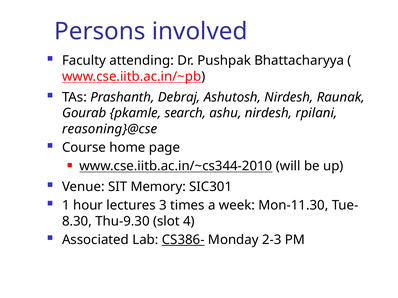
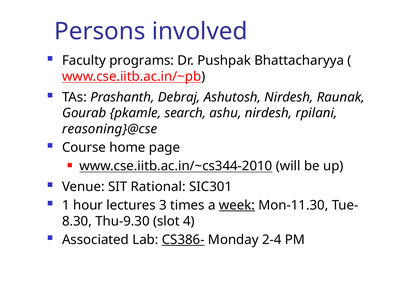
attending: attending -> programs
Memory: Memory -> Rational
week underline: none -> present
2-3: 2-3 -> 2-4
